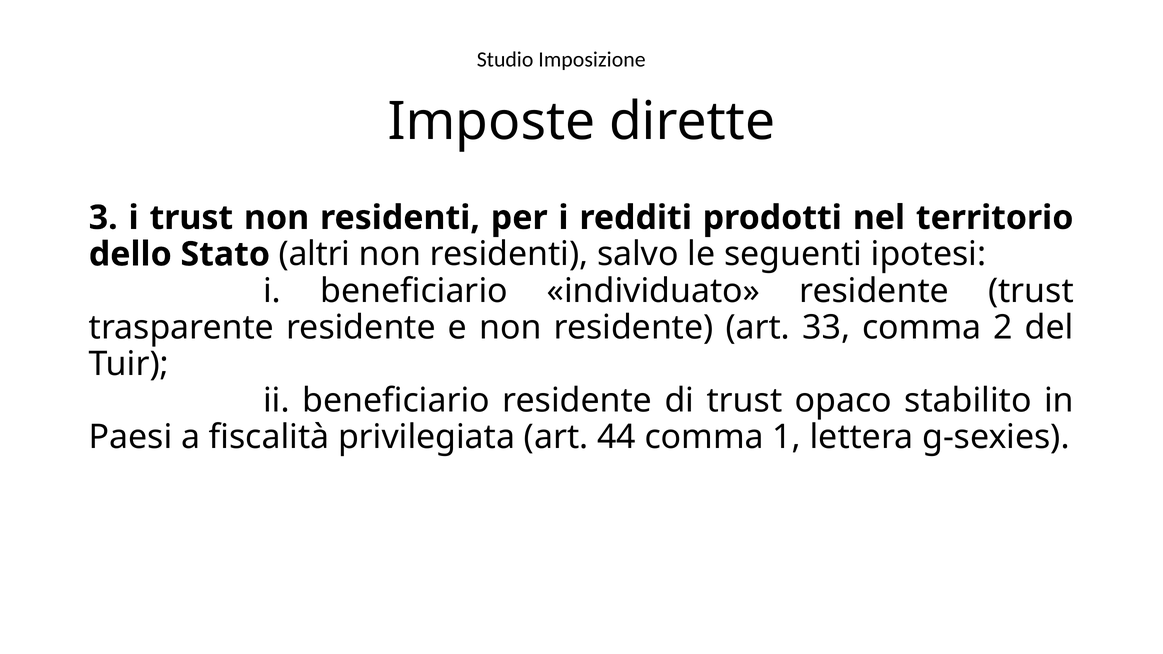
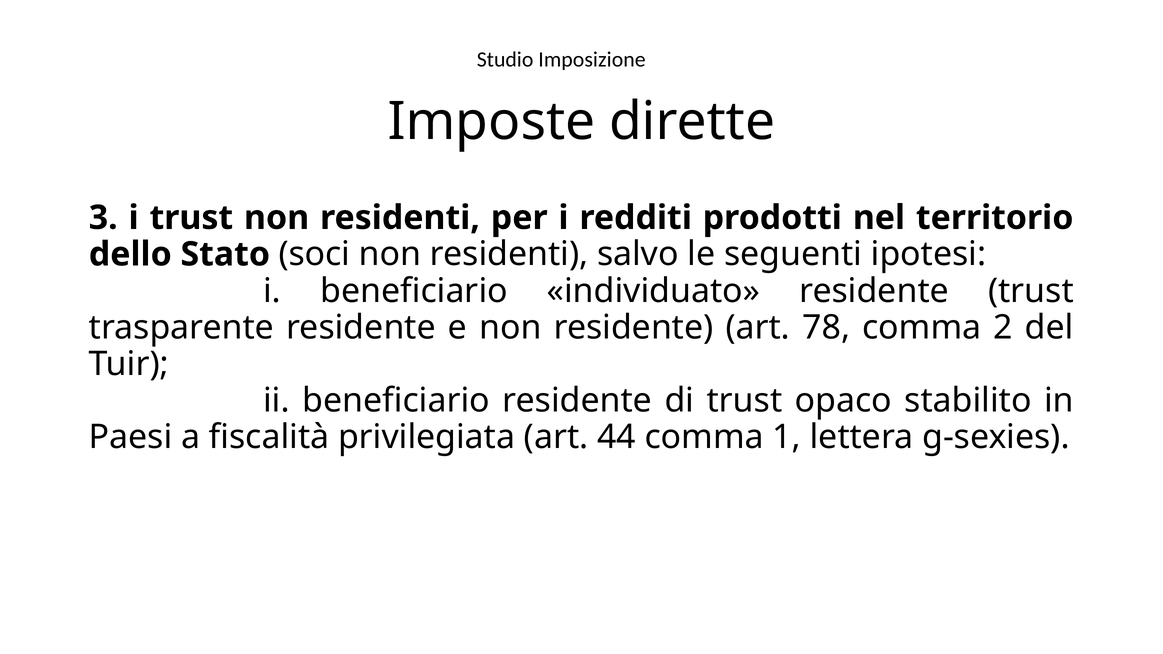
altri: altri -> soci
33: 33 -> 78
